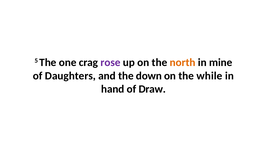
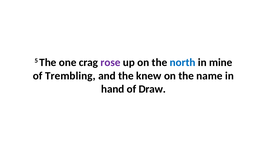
north colour: orange -> blue
Daughters: Daughters -> Trembling
down: down -> knew
while: while -> name
